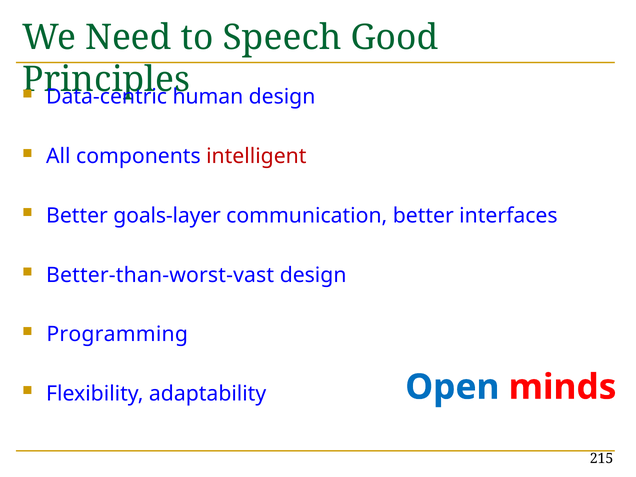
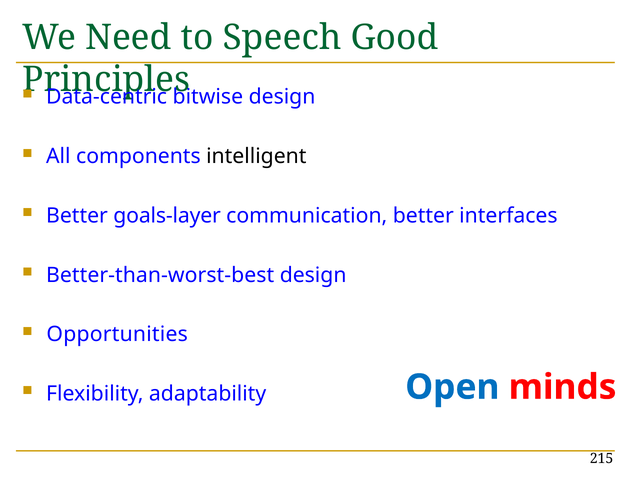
human: human -> bitwise
intelligent colour: red -> black
Better-than-worst-vast: Better-than-worst-vast -> Better-than-worst-best
Programming: Programming -> Opportunities
